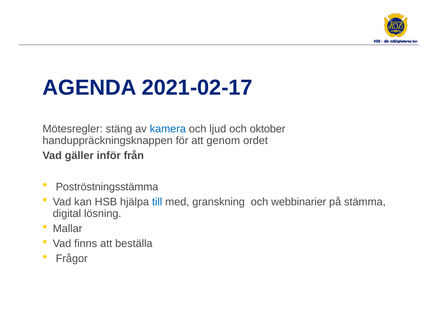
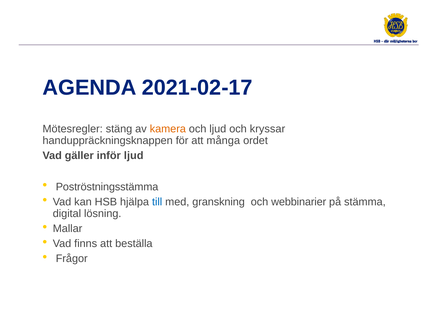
kamera colour: blue -> orange
oktober: oktober -> kryssar
genom: genom -> många
inför från: från -> ljud
